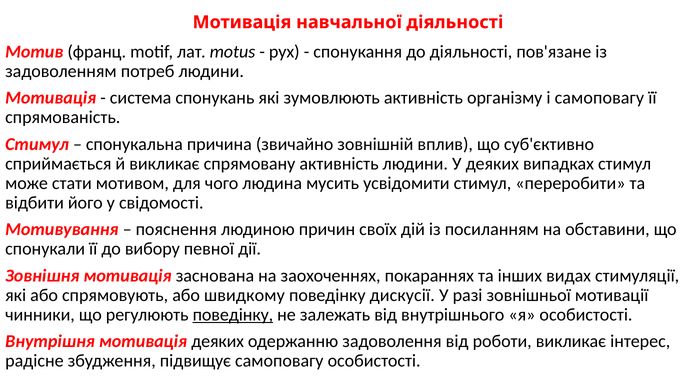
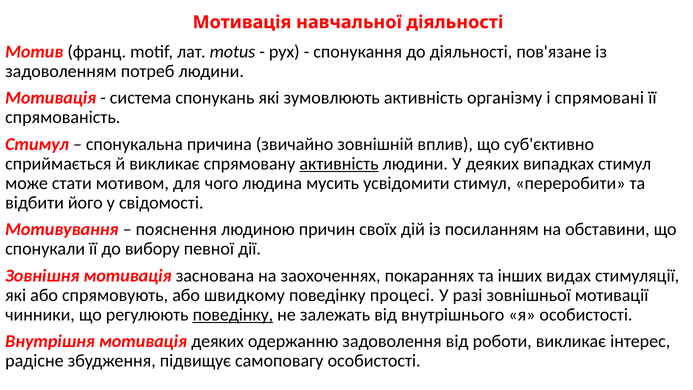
і самоповагу: самоповагу -> спрямовані
активність at (339, 164) underline: none -> present
дискусії: дискусії -> процесі
